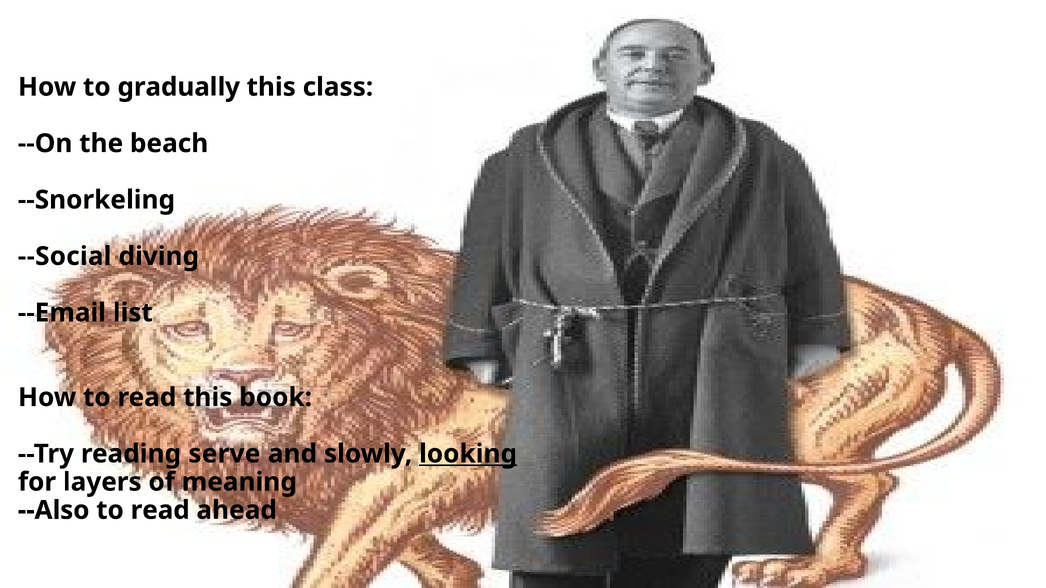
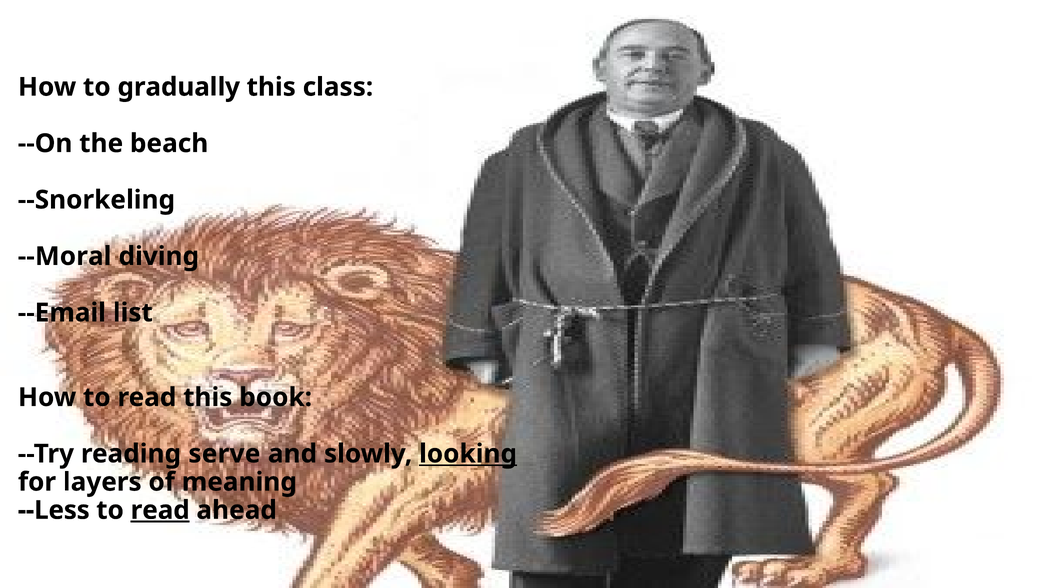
--Social: --Social -> --Moral
--Also: --Also -> --Less
read at (160, 511) underline: none -> present
